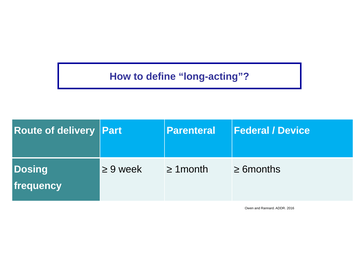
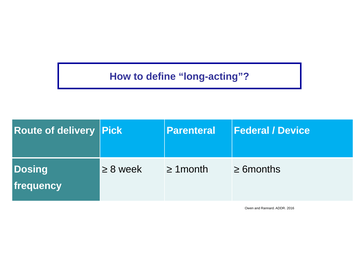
Part: Part -> Pick
9: 9 -> 8
